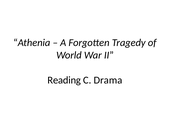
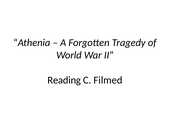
Drama: Drama -> Filmed
